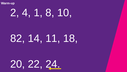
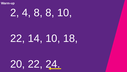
4 1: 1 -> 8
82 at (18, 38): 82 -> 22
14 11: 11 -> 10
